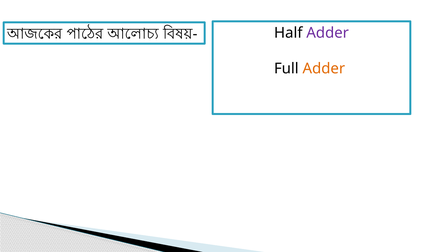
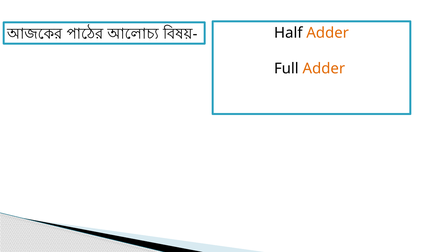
Adder at (328, 33) colour: purple -> orange
